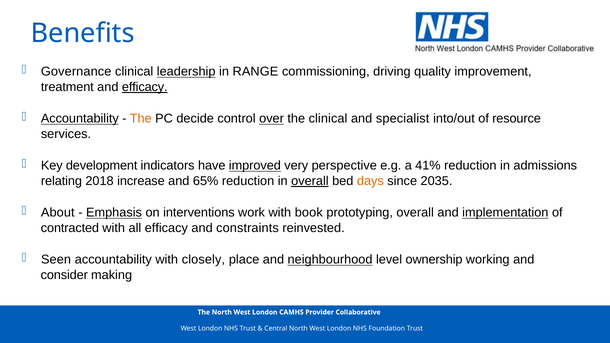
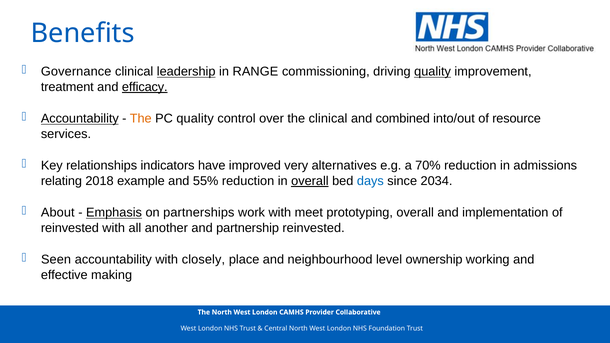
quality at (433, 72) underline: none -> present
PC decide: decide -> quality
over underline: present -> none
specialist: specialist -> combined
development: development -> relationships
improved underline: present -> none
perspective: perspective -> alternatives
41%: 41% -> 70%
increase: increase -> example
65%: 65% -> 55%
days colour: orange -> blue
2035: 2035 -> 2034
interventions: interventions -> partnerships
book: book -> meet
implementation underline: present -> none
contracted at (70, 228): contracted -> reinvested
all efficacy: efficacy -> another
constraints: constraints -> partnership
neighbourhood underline: present -> none
consider: consider -> effective
